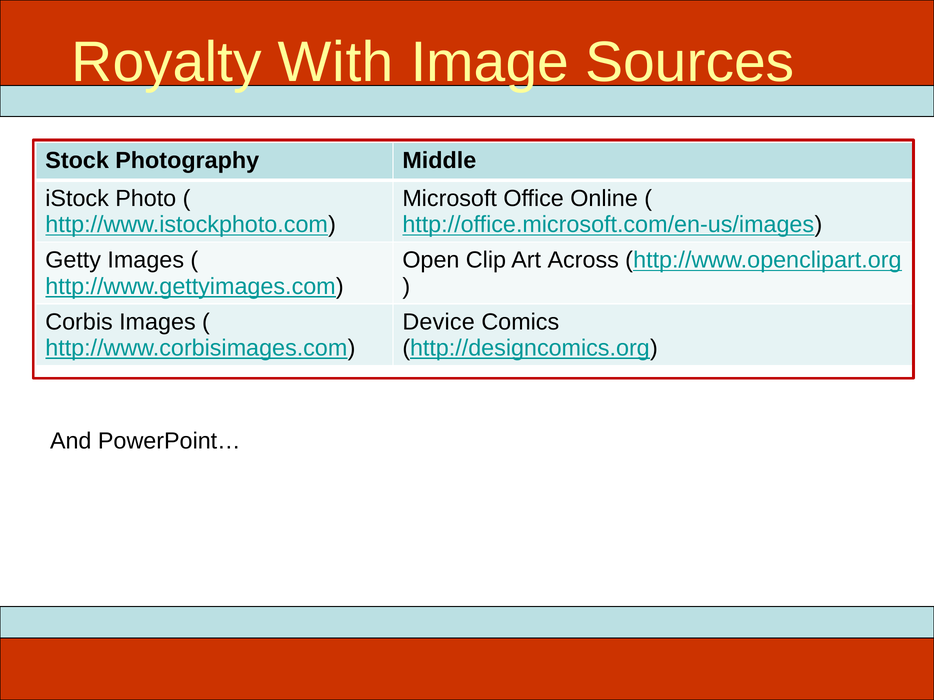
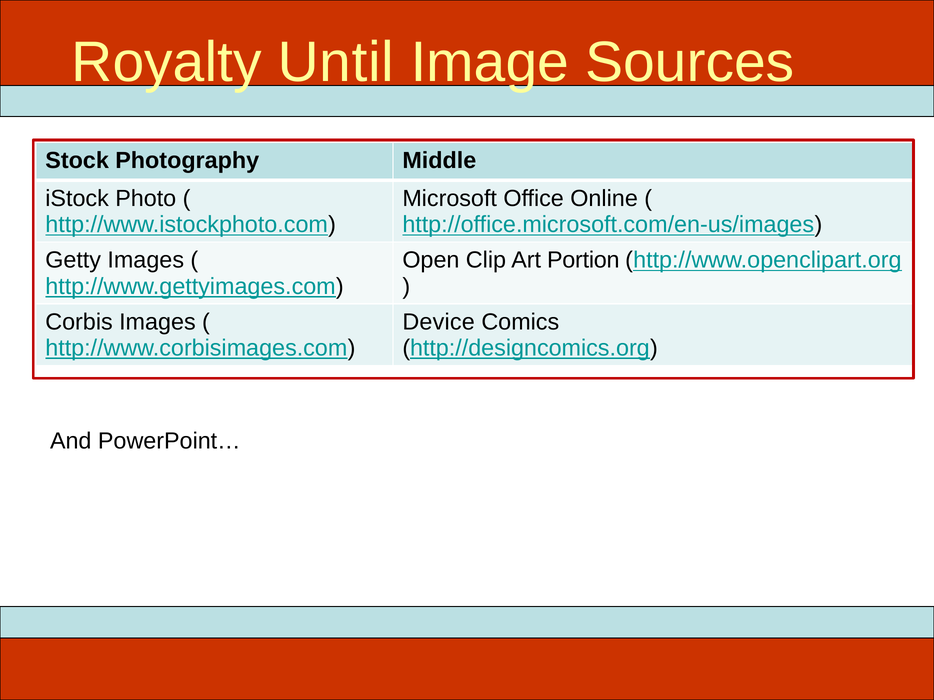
With: With -> Until
Across: Across -> Portion
